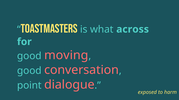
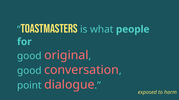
across: across -> people
moving: moving -> original
